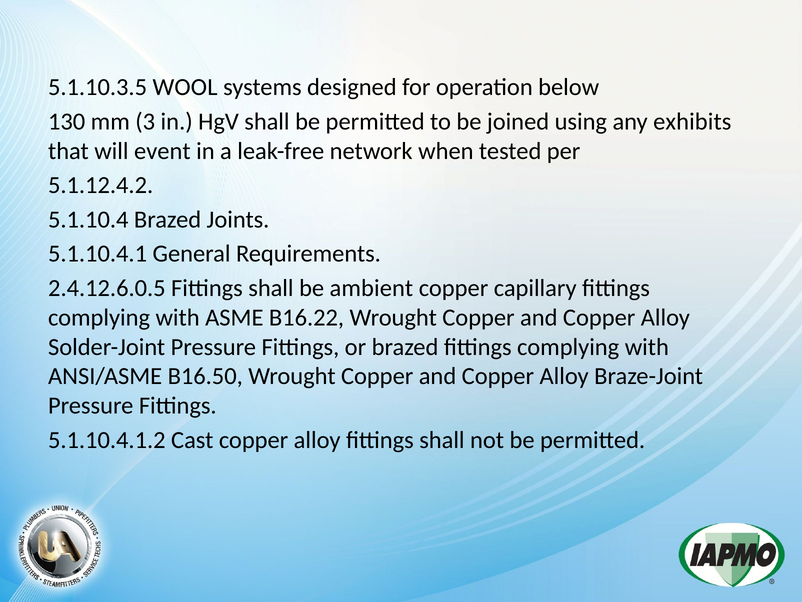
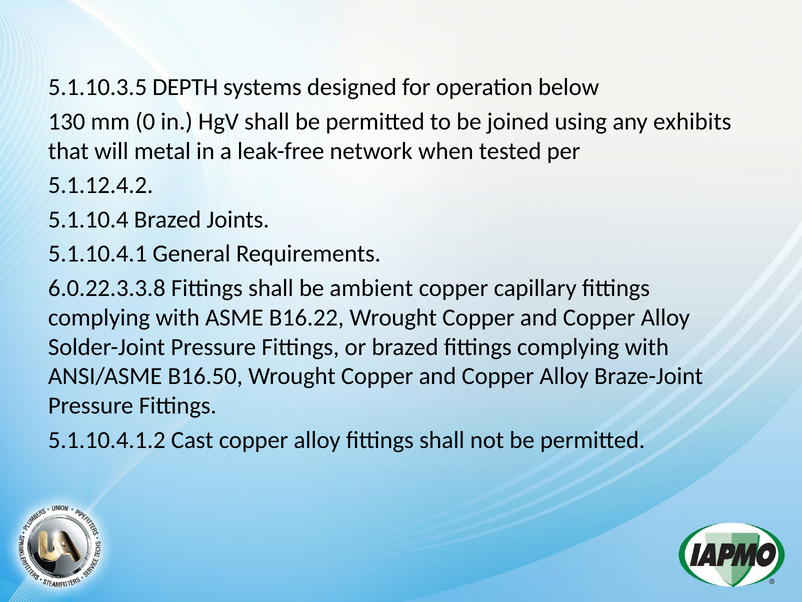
WOOL: WOOL -> DEPTH
3: 3 -> 0
event: event -> metal
2.4.12.6.0.5: 2.4.12.6.0.5 -> 6.0.22.3.3.8
